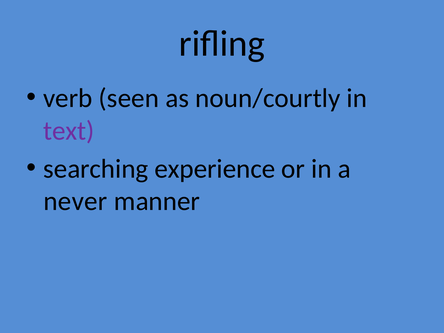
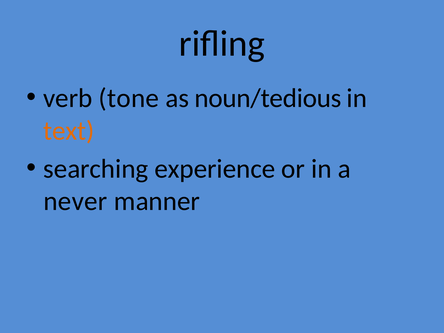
seen: seen -> tone
noun/courtly: noun/courtly -> noun/tedious
text colour: purple -> orange
